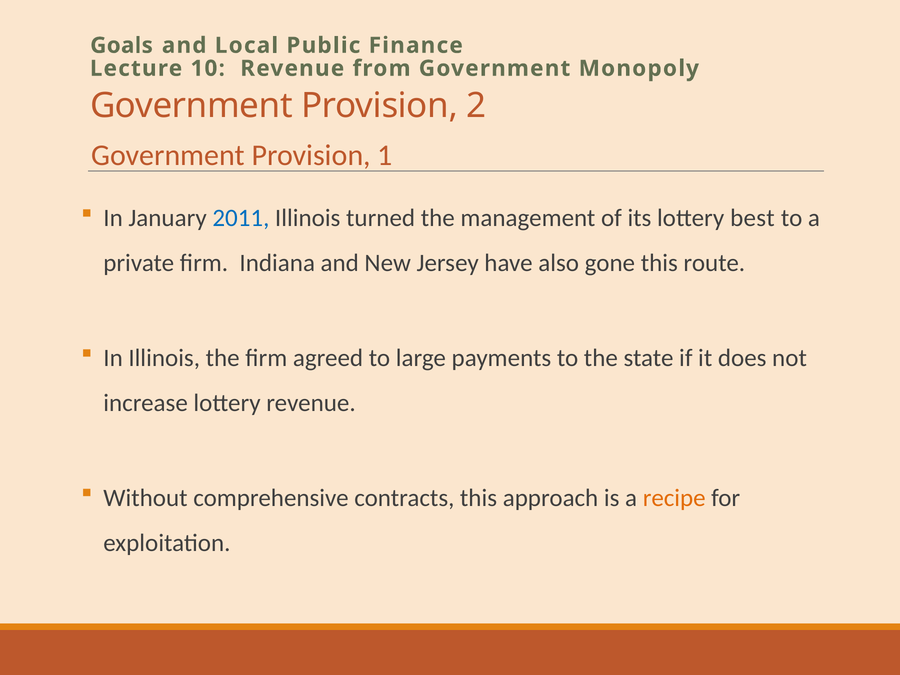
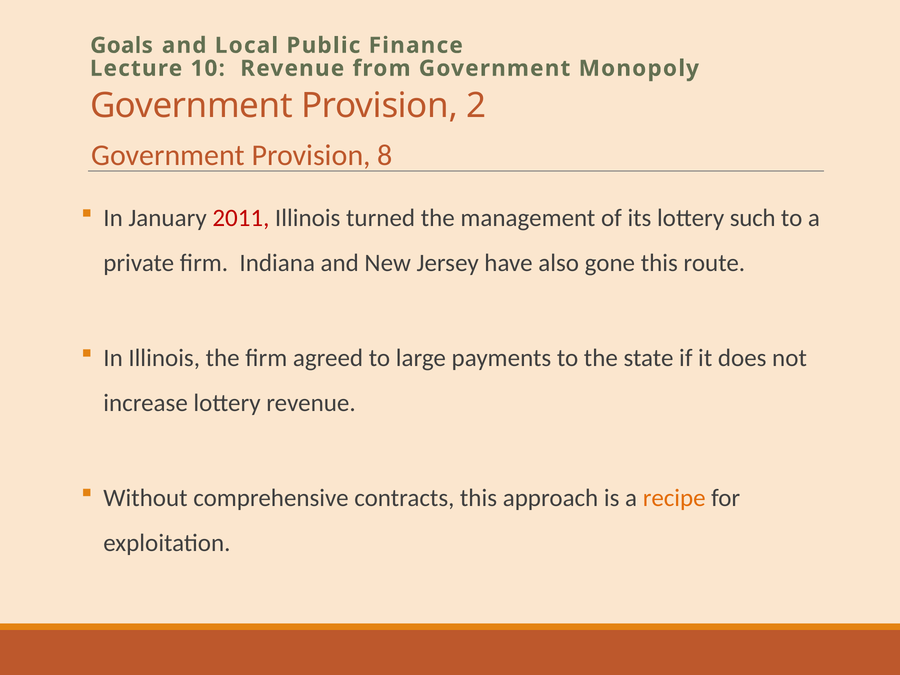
1: 1 -> 8
2011 colour: blue -> red
best: best -> such
